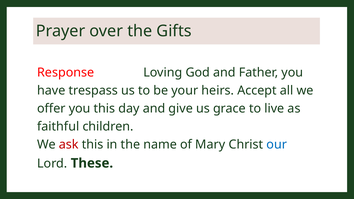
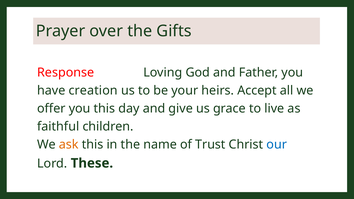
trespass: trespass -> creation
ask colour: red -> orange
Mary: Mary -> Trust
